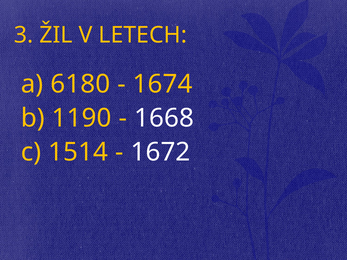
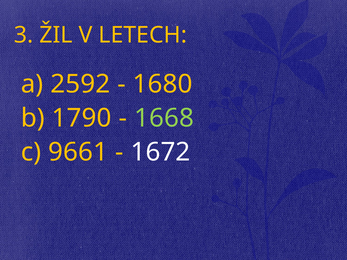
6180: 6180 -> 2592
1674: 1674 -> 1680
1190: 1190 -> 1790
1668 colour: white -> light green
1514: 1514 -> 9661
